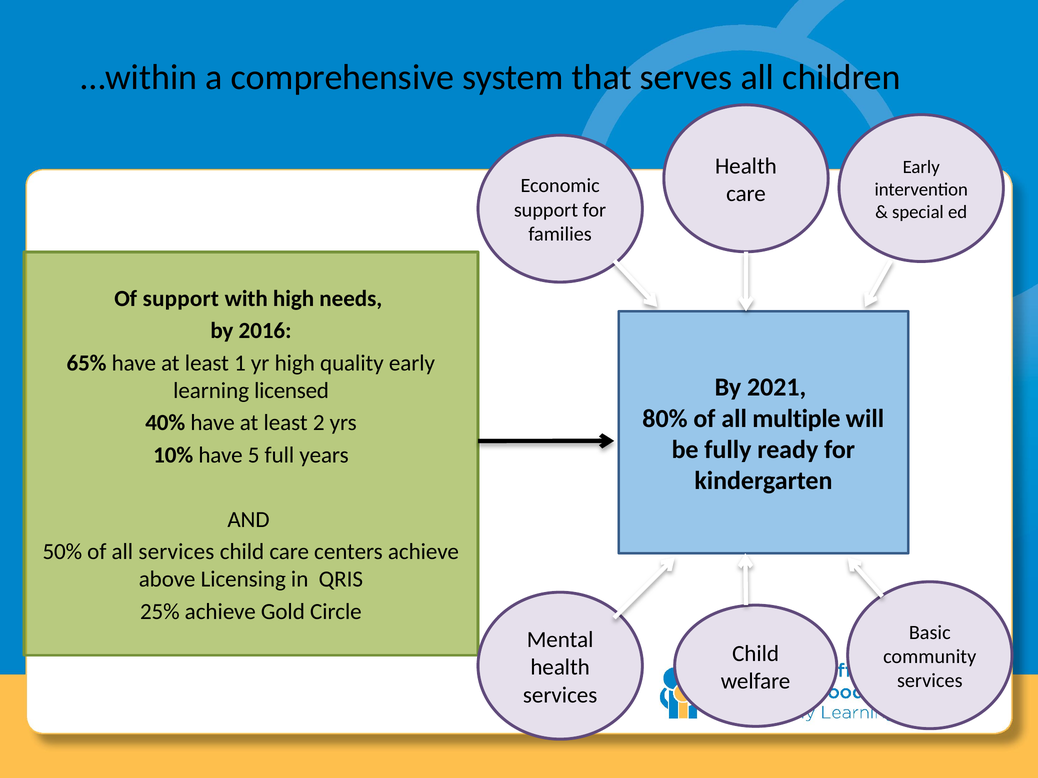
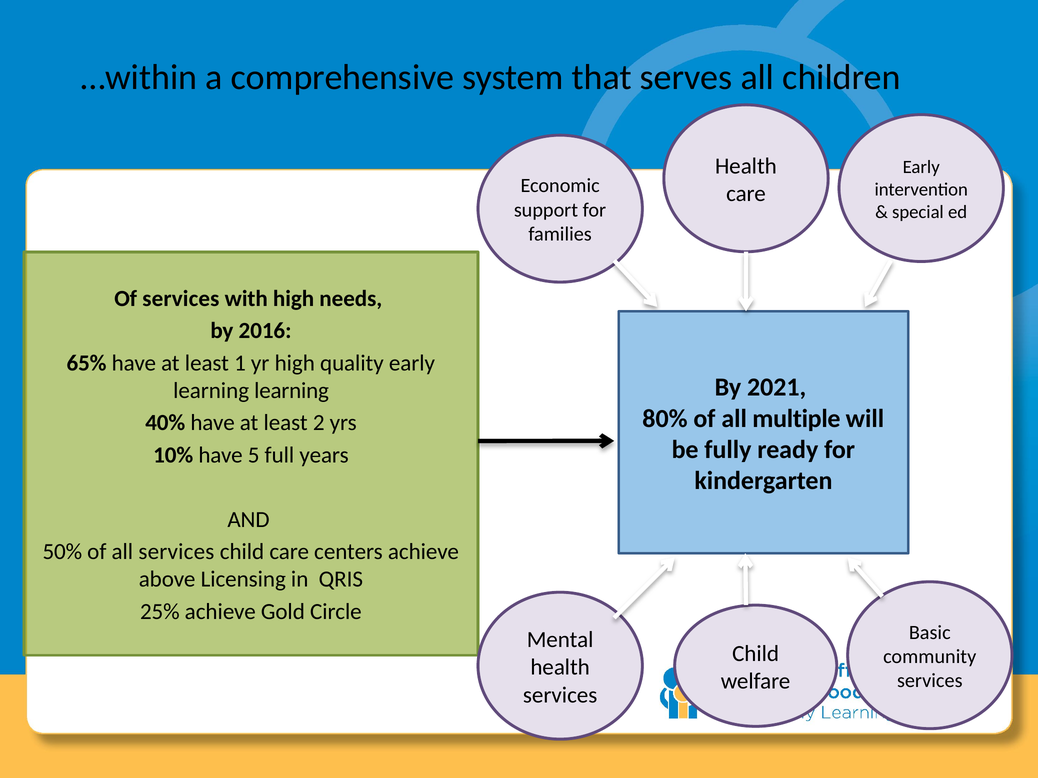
Of support: support -> services
learning licensed: licensed -> learning
